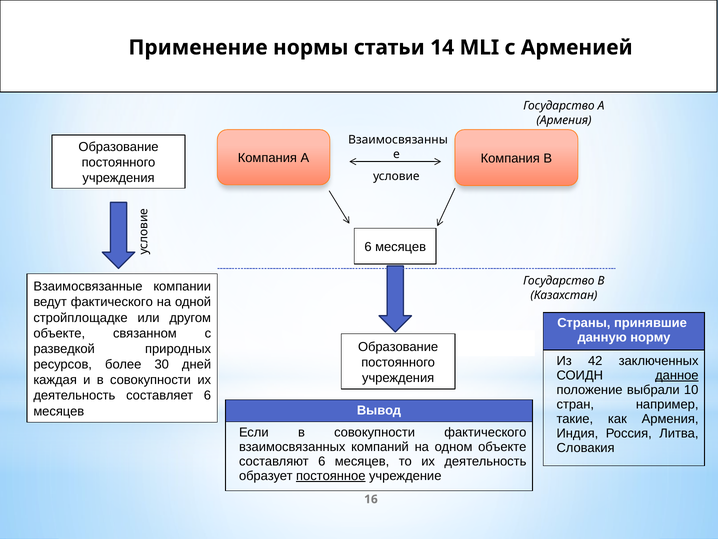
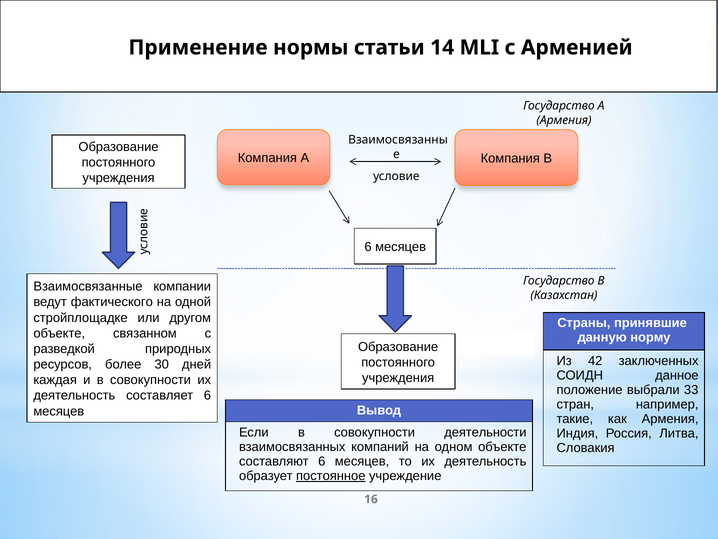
данное underline: present -> none
10: 10 -> 33
совокупности фактического: фактического -> деятельности
